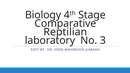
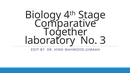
Reptilian: Reptilian -> Together
